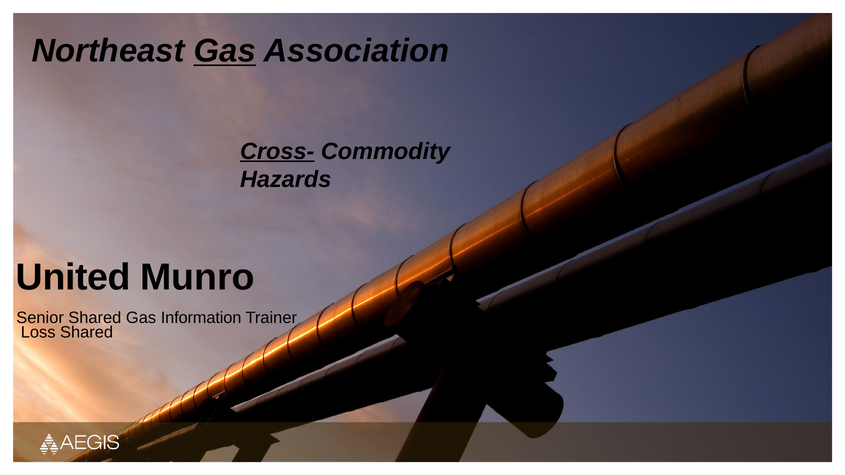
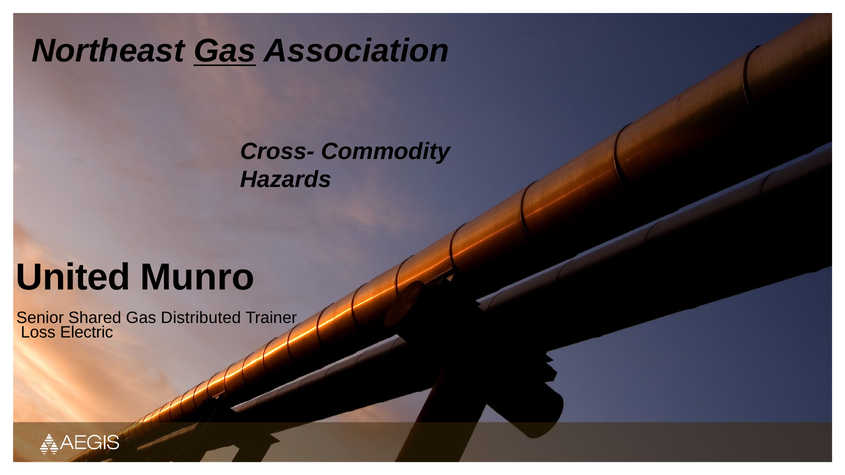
Cross- underline: present -> none
Information: Information -> Distributed
Loss Shared: Shared -> Electric
